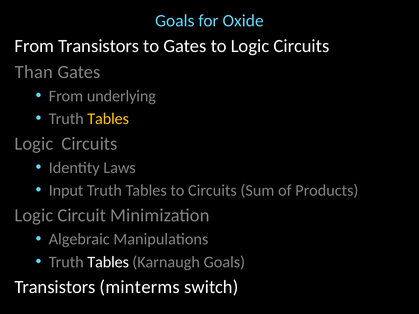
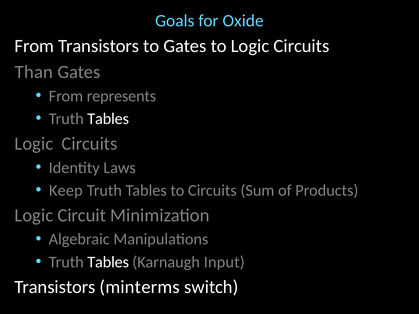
underlying: underlying -> represents
Tables at (108, 119) colour: yellow -> white
Input: Input -> Keep
Karnaugh Goals: Goals -> Input
